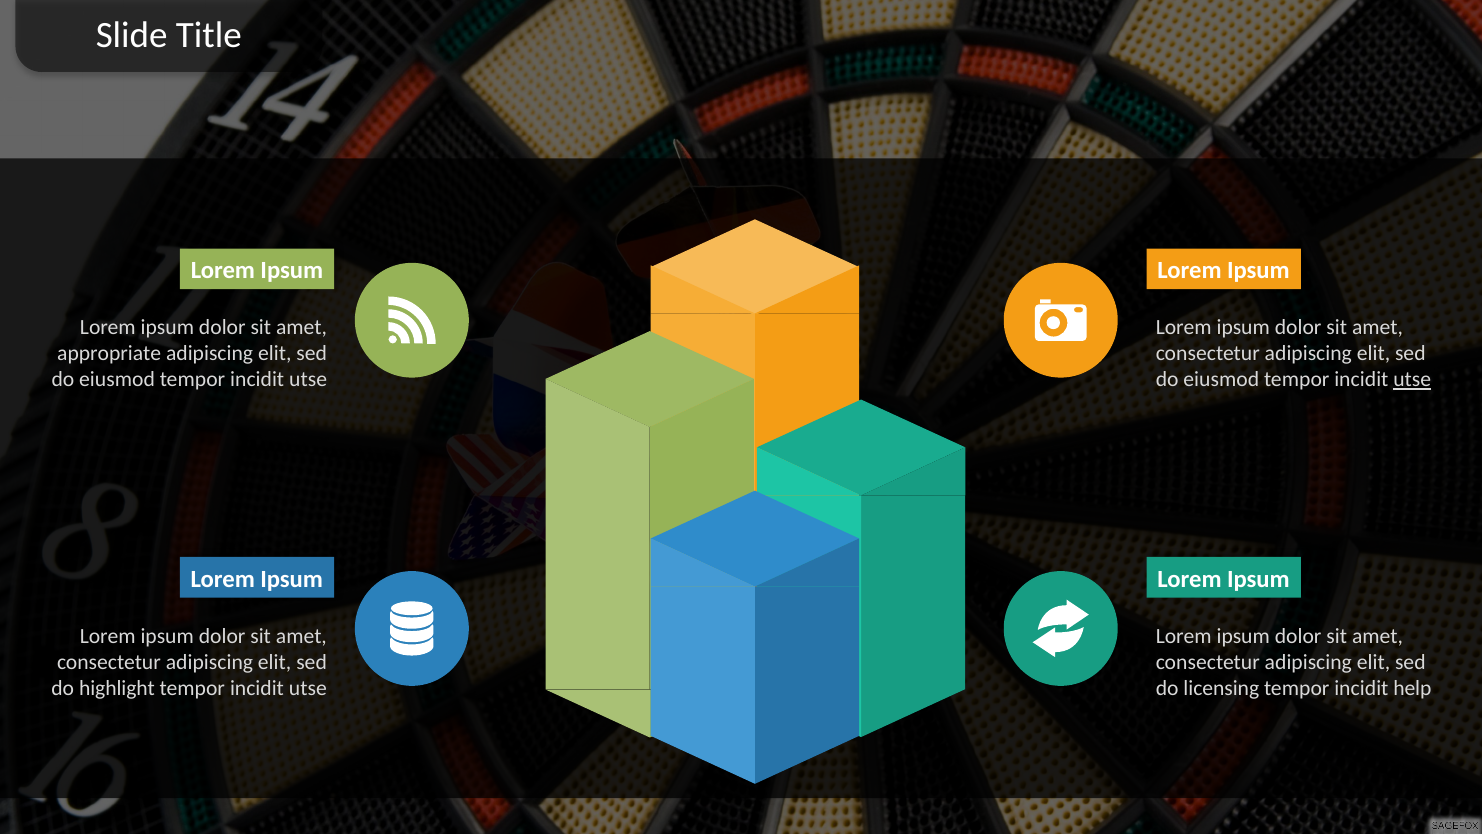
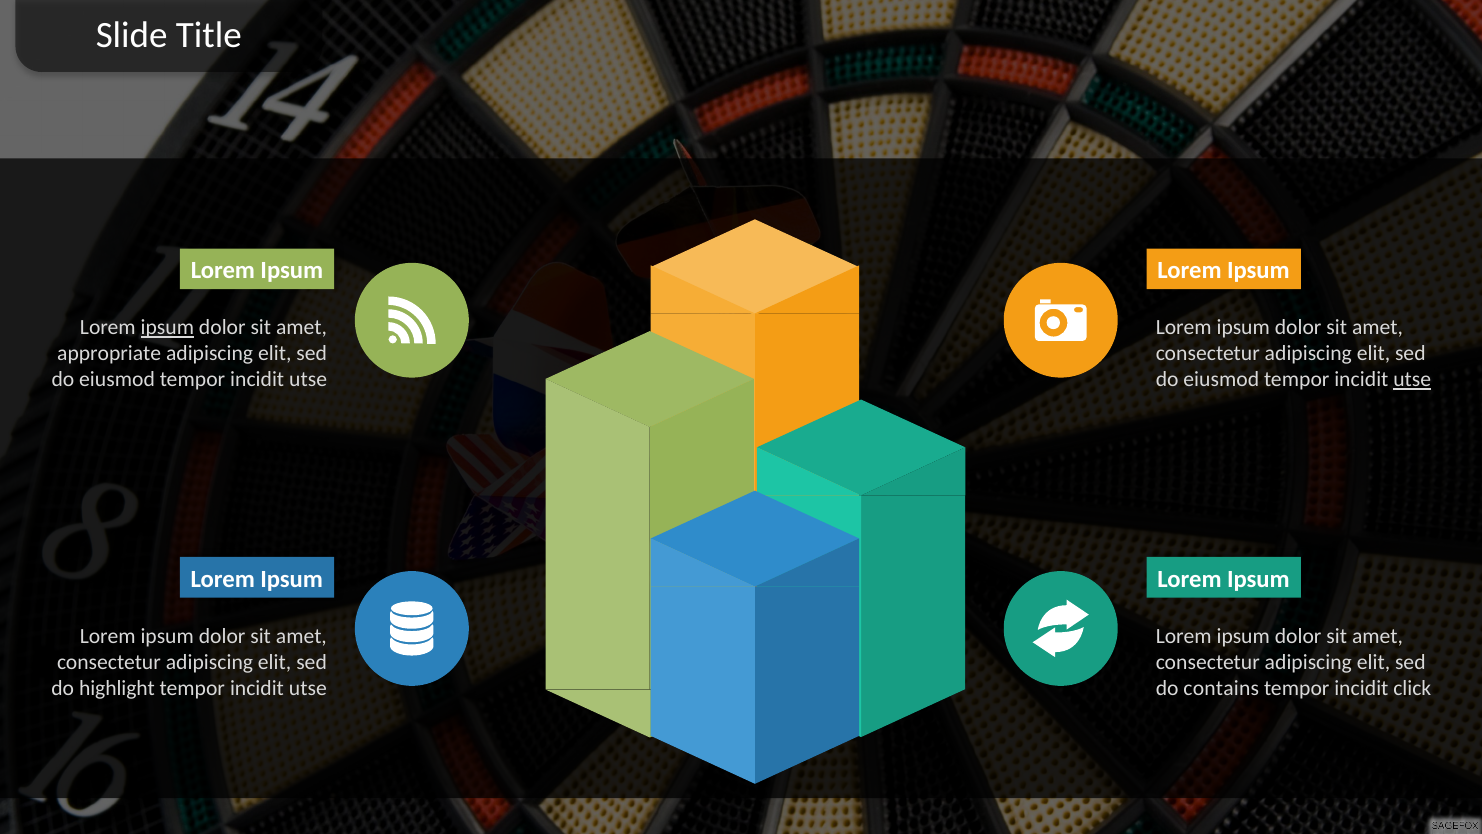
ipsum at (167, 327) underline: none -> present
licensing: licensing -> contains
help: help -> click
